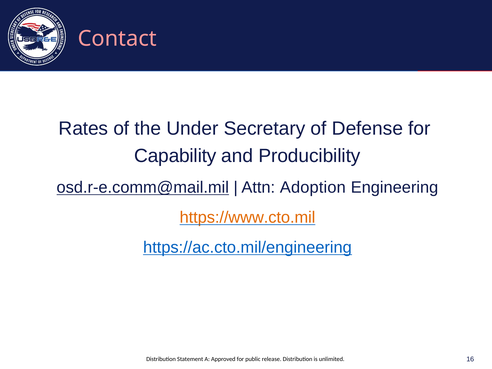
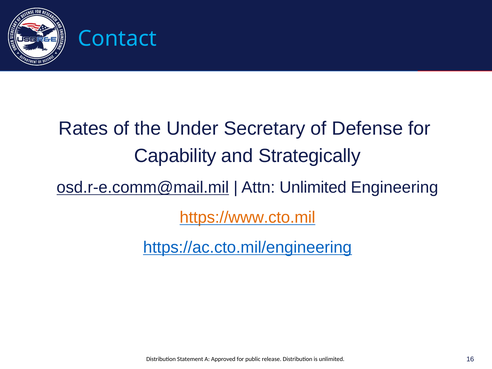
Contact colour: pink -> light blue
Producibility: Producibility -> Strategically
Attn Adoption: Adoption -> Unlimited
